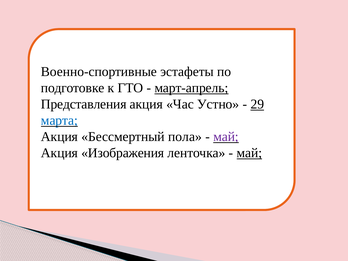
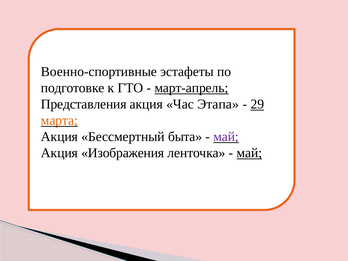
Устно: Устно -> Этапа
марта colour: blue -> orange
пола: пола -> быта
